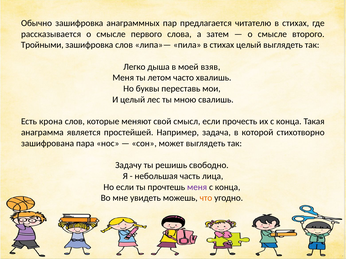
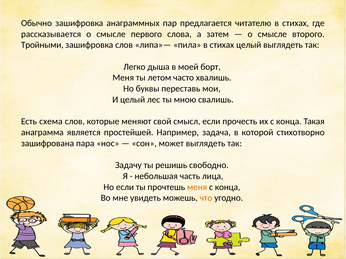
взяв: взяв -> борт
крона: крона -> схема
меня at (197, 187) colour: purple -> orange
